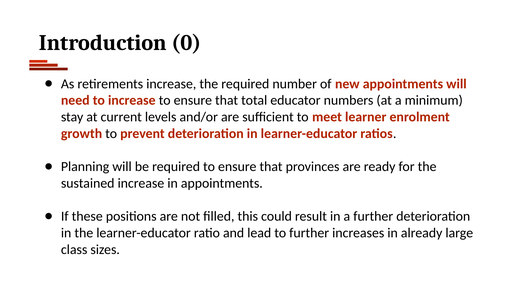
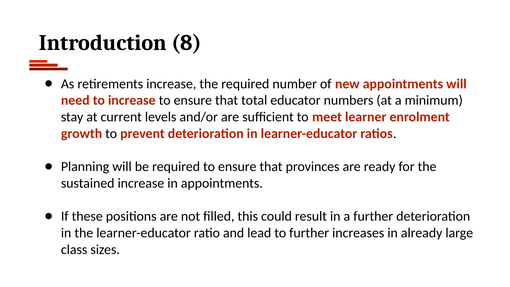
0: 0 -> 8
